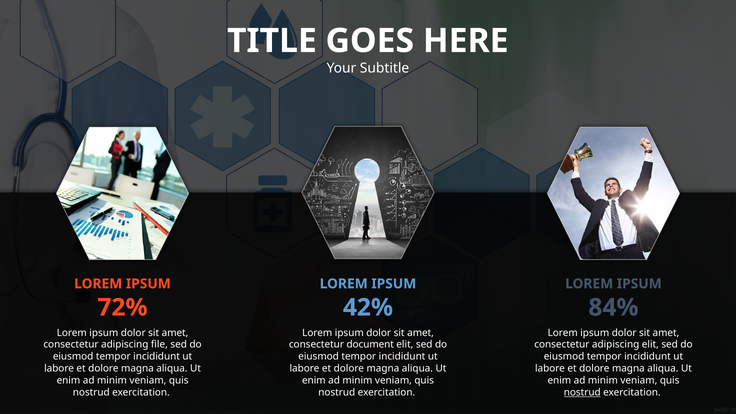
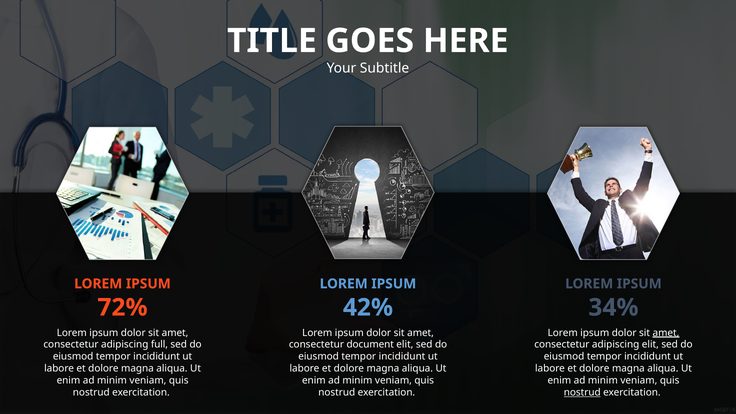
84%: 84% -> 34%
amet at (666, 333) underline: none -> present
file: file -> full
